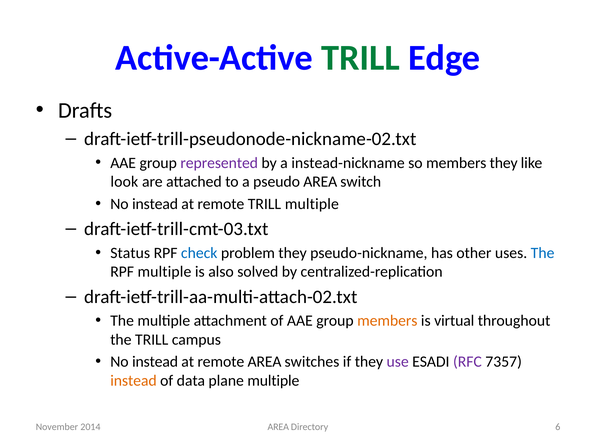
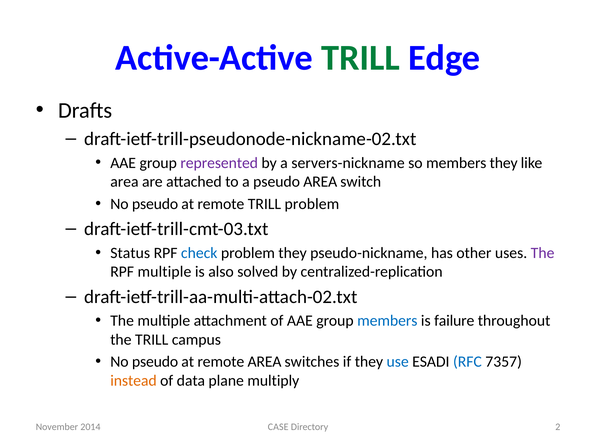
instead-nickname: instead-nickname -> servers-nickname
look at (124, 182): look -> area
instead at (155, 204): instead -> pseudo
TRILL multiple: multiple -> problem
The at (543, 253) colour: blue -> purple
members at (387, 321) colour: orange -> blue
virtual: virtual -> failure
instead at (155, 362): instead -> pseudo
use colour: purple -> blue
RFC colour: purple -> blue
plane multiple: multiple -> multiply
AREA at (278, 427): AREA -> CASE
6: 6 -> 2
